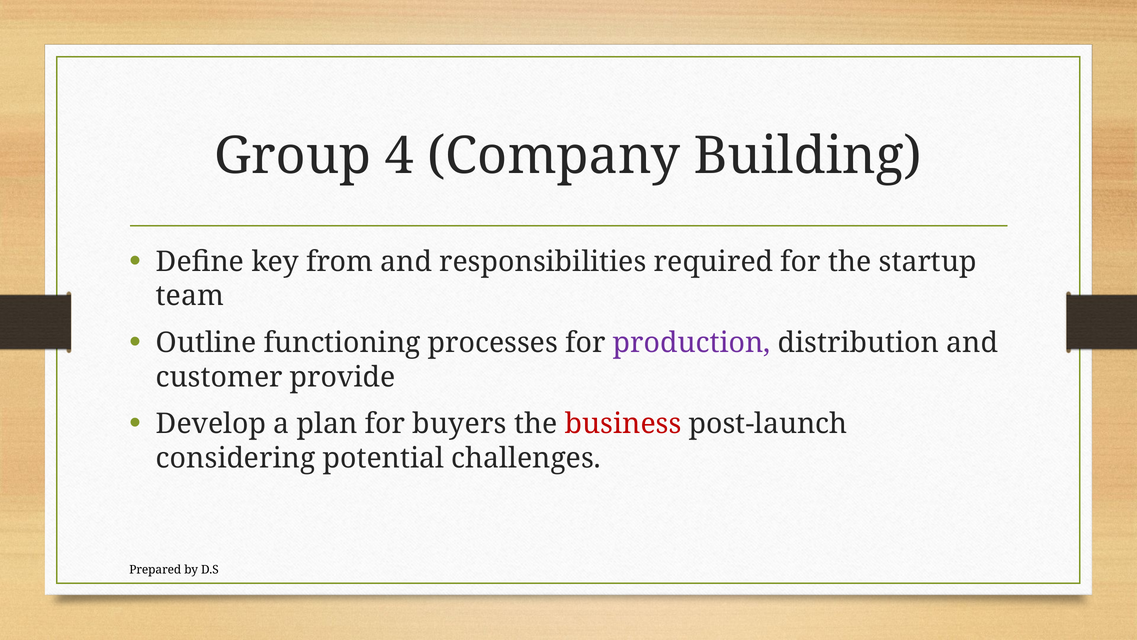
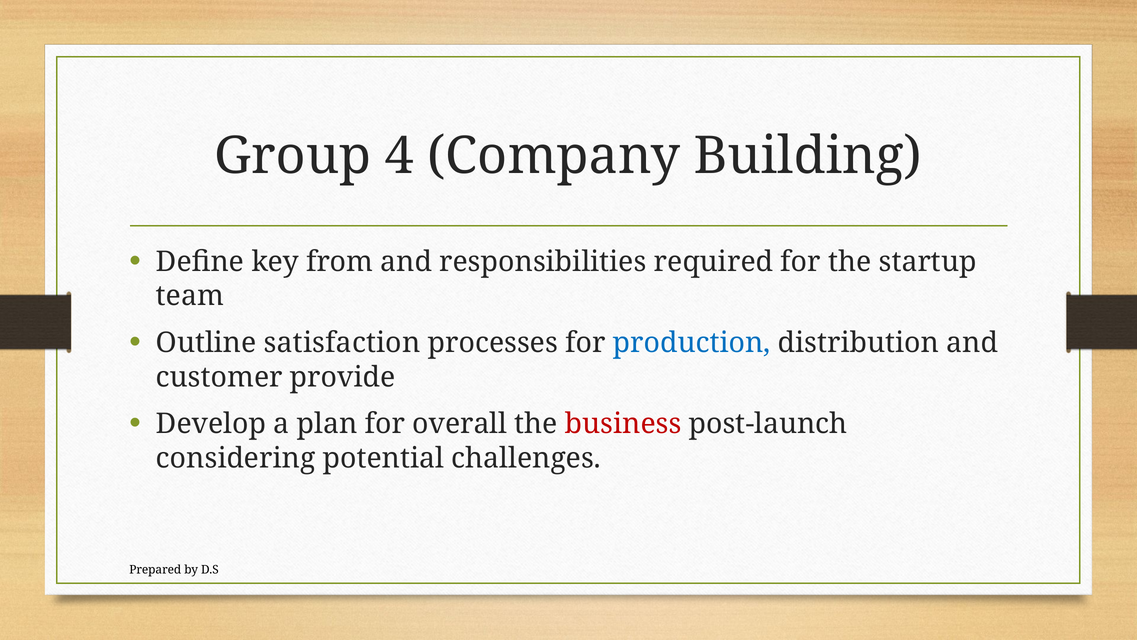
functioning: functioning -> satisfaction
production colour: purple -> blue
buyers: buyers -> overall
